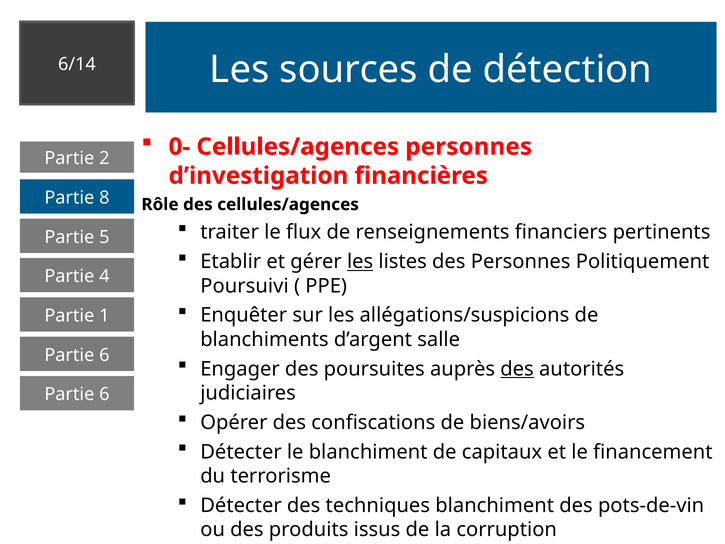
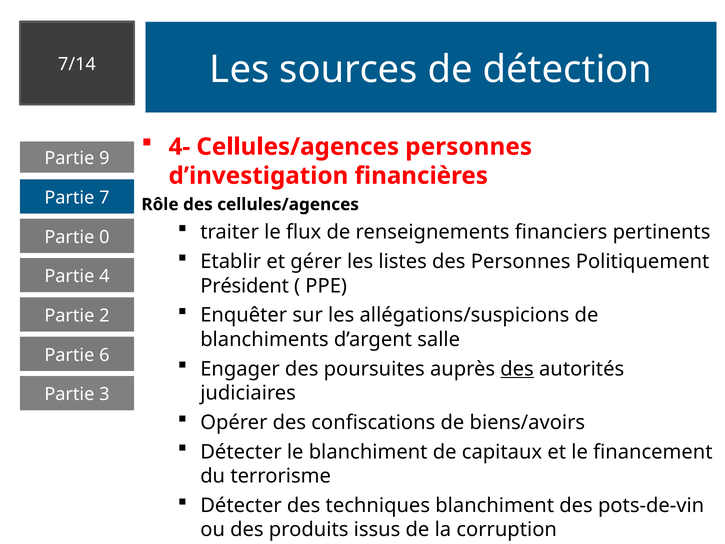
6/14: 6/14 -> 7/14
0-: 0- -> 4-
2: 2 -> 9
8: 8 -> 7
5: 5 -> 0
les at (360, 262) underline: present -> none
Poursuivi: Poursuivi -> Président
1: 1 -> 2
6 at (104, 394): 6 -> 3
